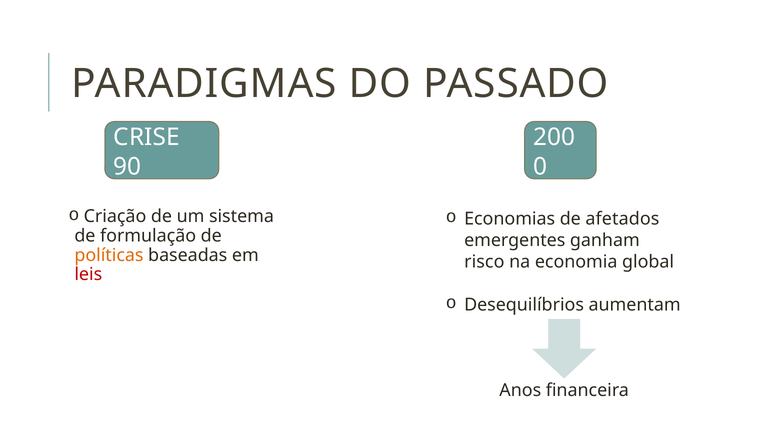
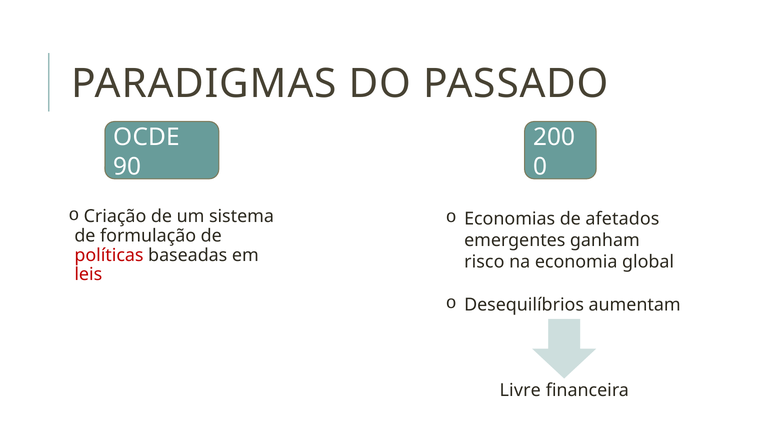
CRISE: CRISE -> OCDE
políticas colour: orange -> red
Anos: Anos -> Livre
